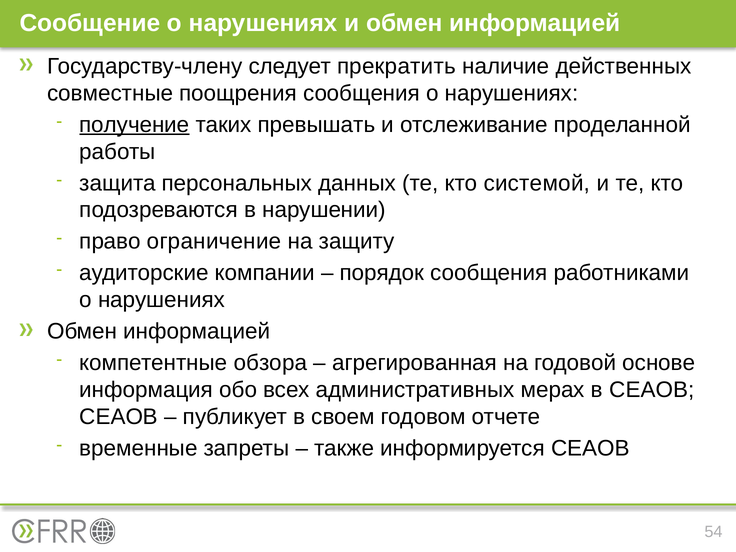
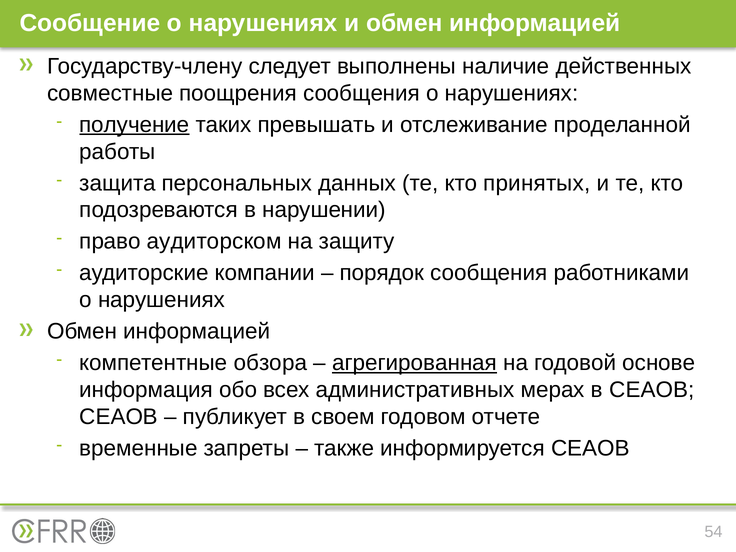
прекратить: прекратить -> выполнены
системой: системой -> принятых
ограничение: ограничение -> аудиторском
агрегированная underline: none -> present
